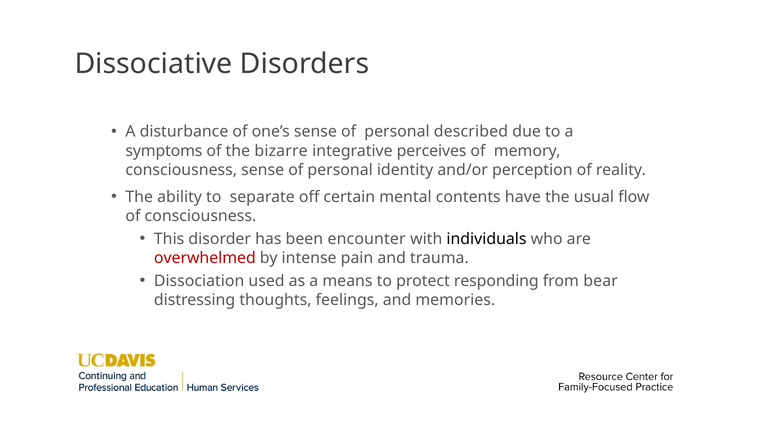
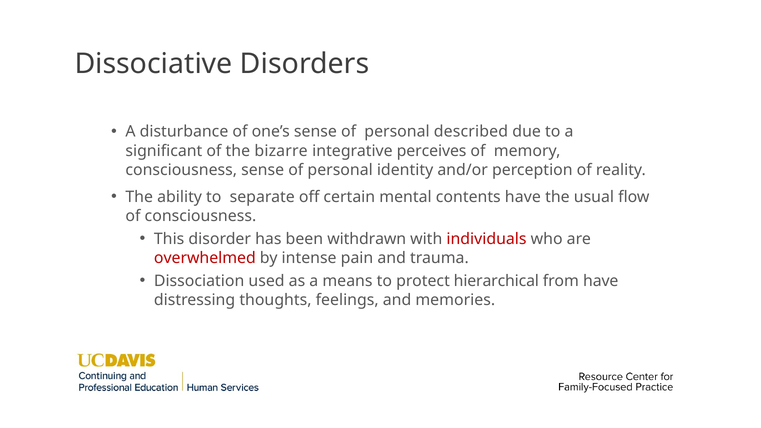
symptoms: symptoms -> significant
encounter: encounter -> withdrawn
individuals colour: black -> red
responding: responding -> hierarchical
from bear: bear -> have
